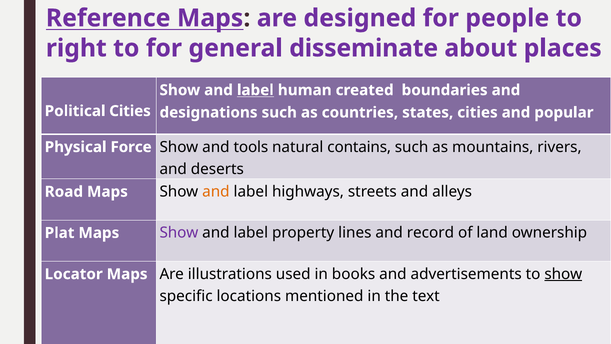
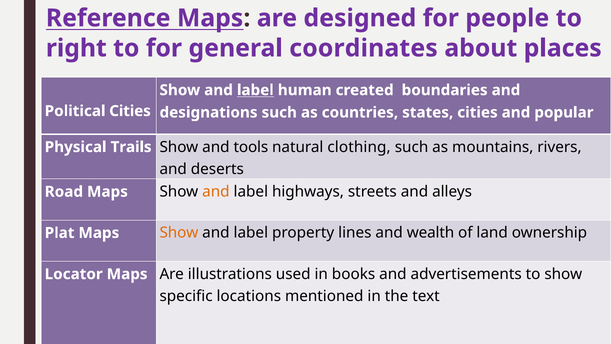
disseminate: disseminate -> coordinates
Force: Force -> Trails
contains: contains -> clothing
Show at (179, 233) colour: purple -> orange
record: record -> wealth
show at (563, 274) underline: present -> none
